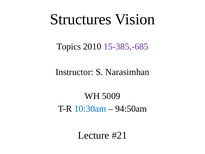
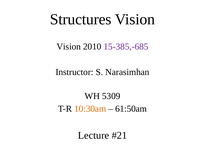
Topics at (69, 46): Topics -> Vision
5009: 5009 -> 5309
10:30am colour: blue -> orange
94:50am: 94:50am -> 61:50am
